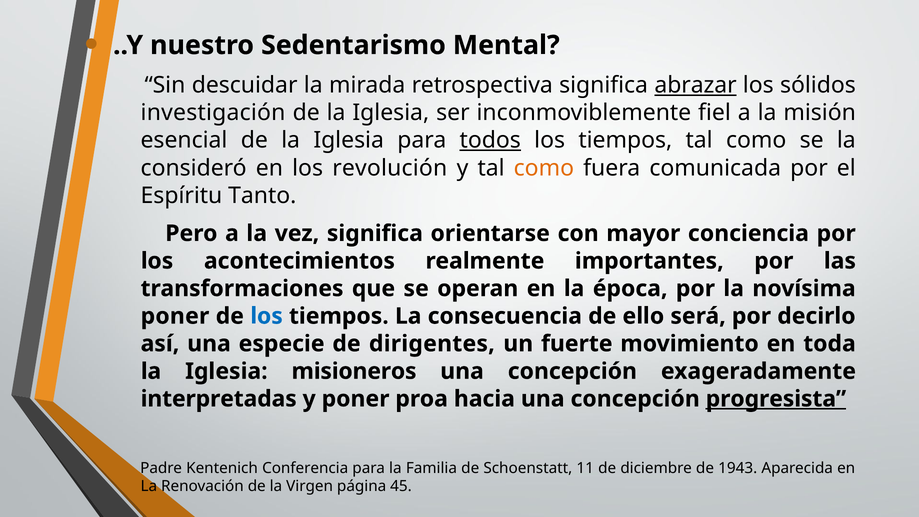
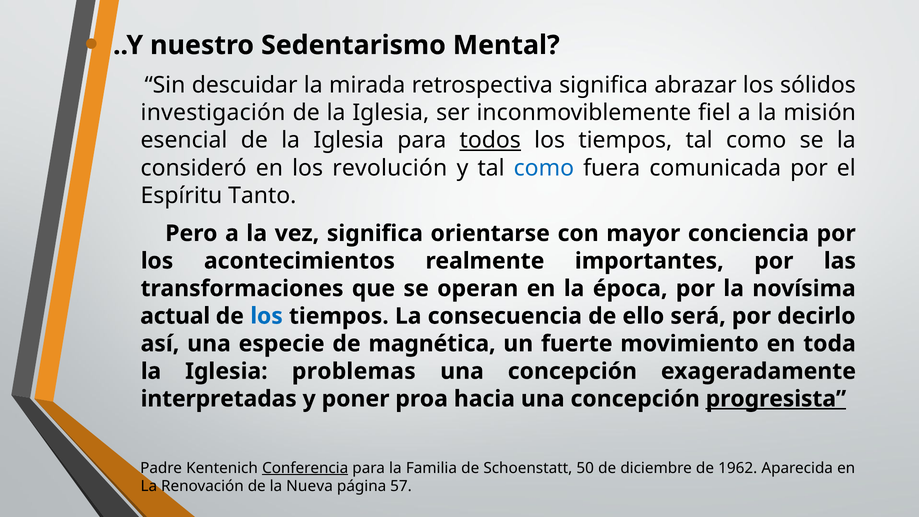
abrazar underline: present -> none
como at (544, 168) colour: orange -> blue
poner at (175, 316): poner -> actual
dirigentes: dirigentes -> magnética
misioneros: misioneros -> problemas
Conferencia underline: none -> present
11: 11 -> 50
1943: 1943 -> 1962
Virgen: Virgen -> Nueva
45: 45 -> 57
